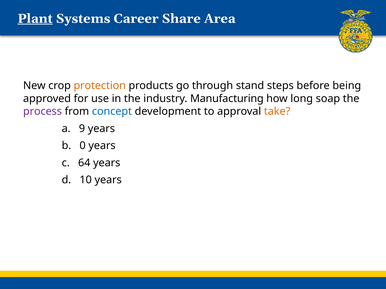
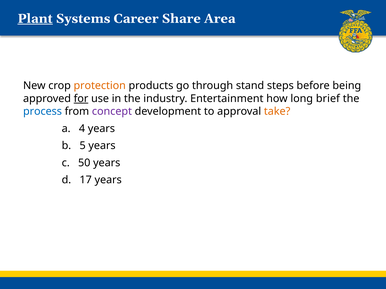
for underline: none -> present
Manufacturing: Manufacturing -> Entertainment
soap: soap -> brief
process colour: purple -> blue
concept colour: blue -> purple
9: 9 -> 4
0: 0 -> 5
64: 64 -> 50
10: 10 -> 17
